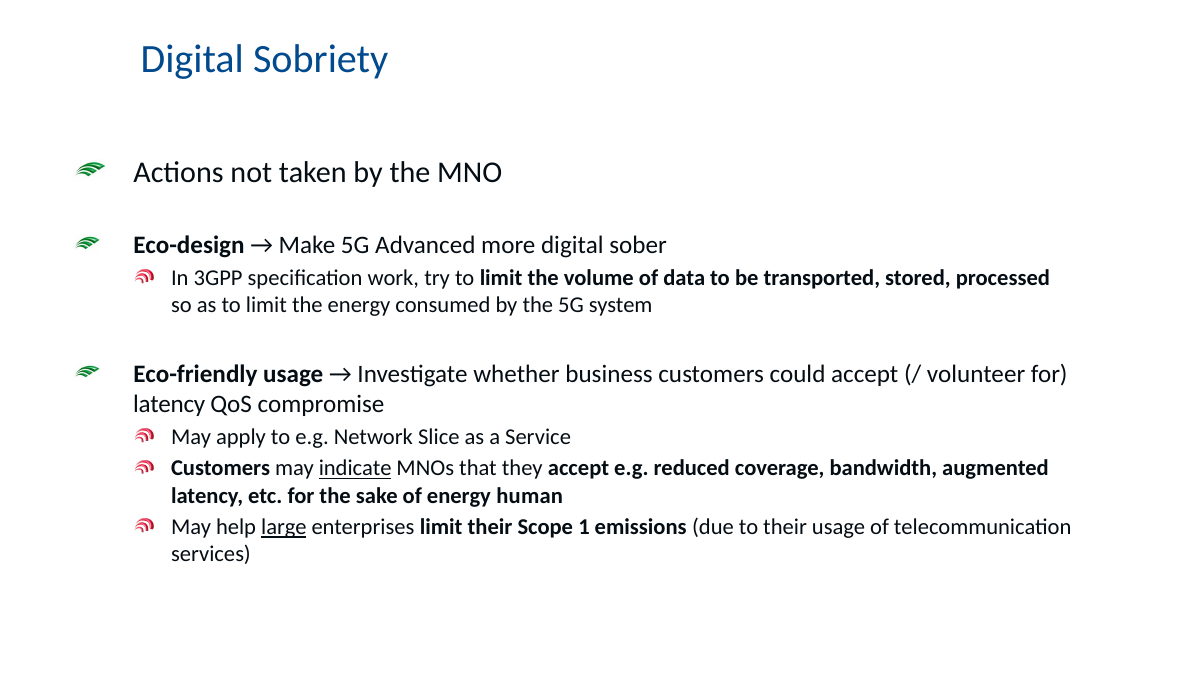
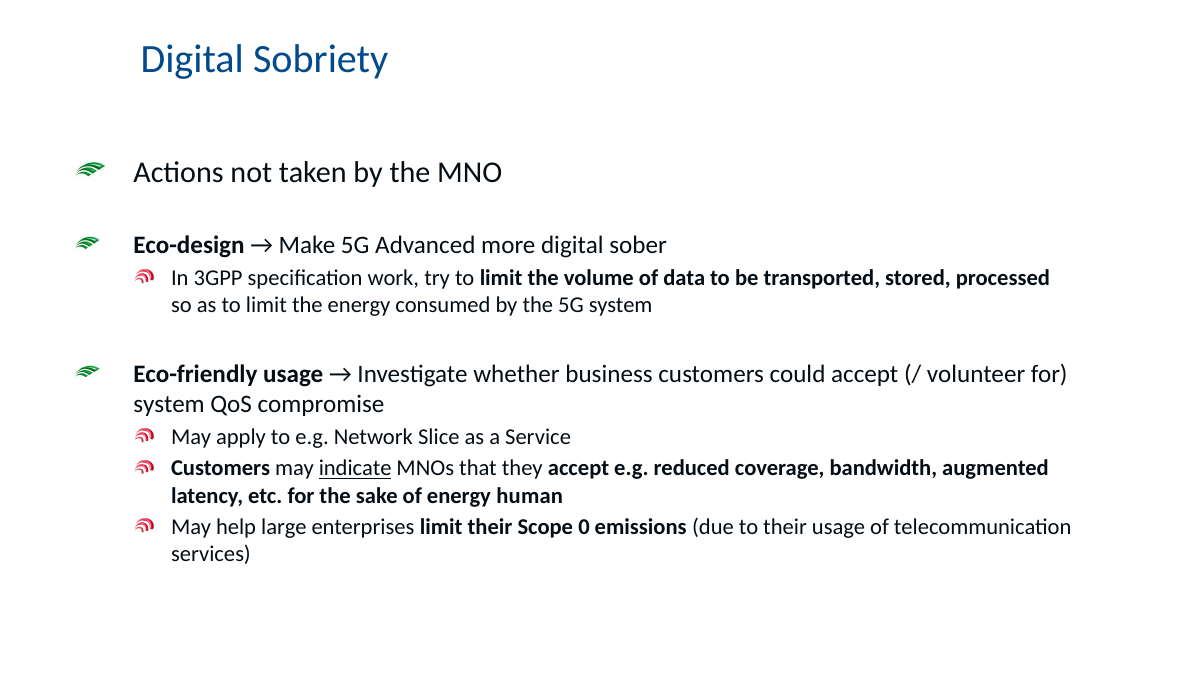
latency at (169, 404): latency -> system
large underline: present -> none
1: 1 -> 0
